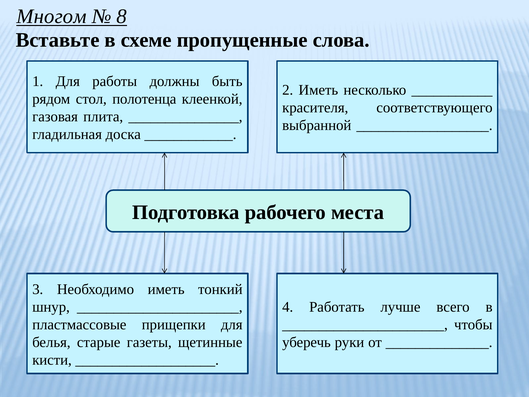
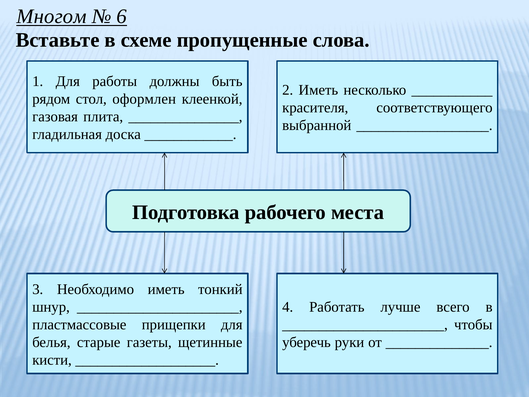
8: 8 -> 6
полотенца: полотенца -> оформлен
